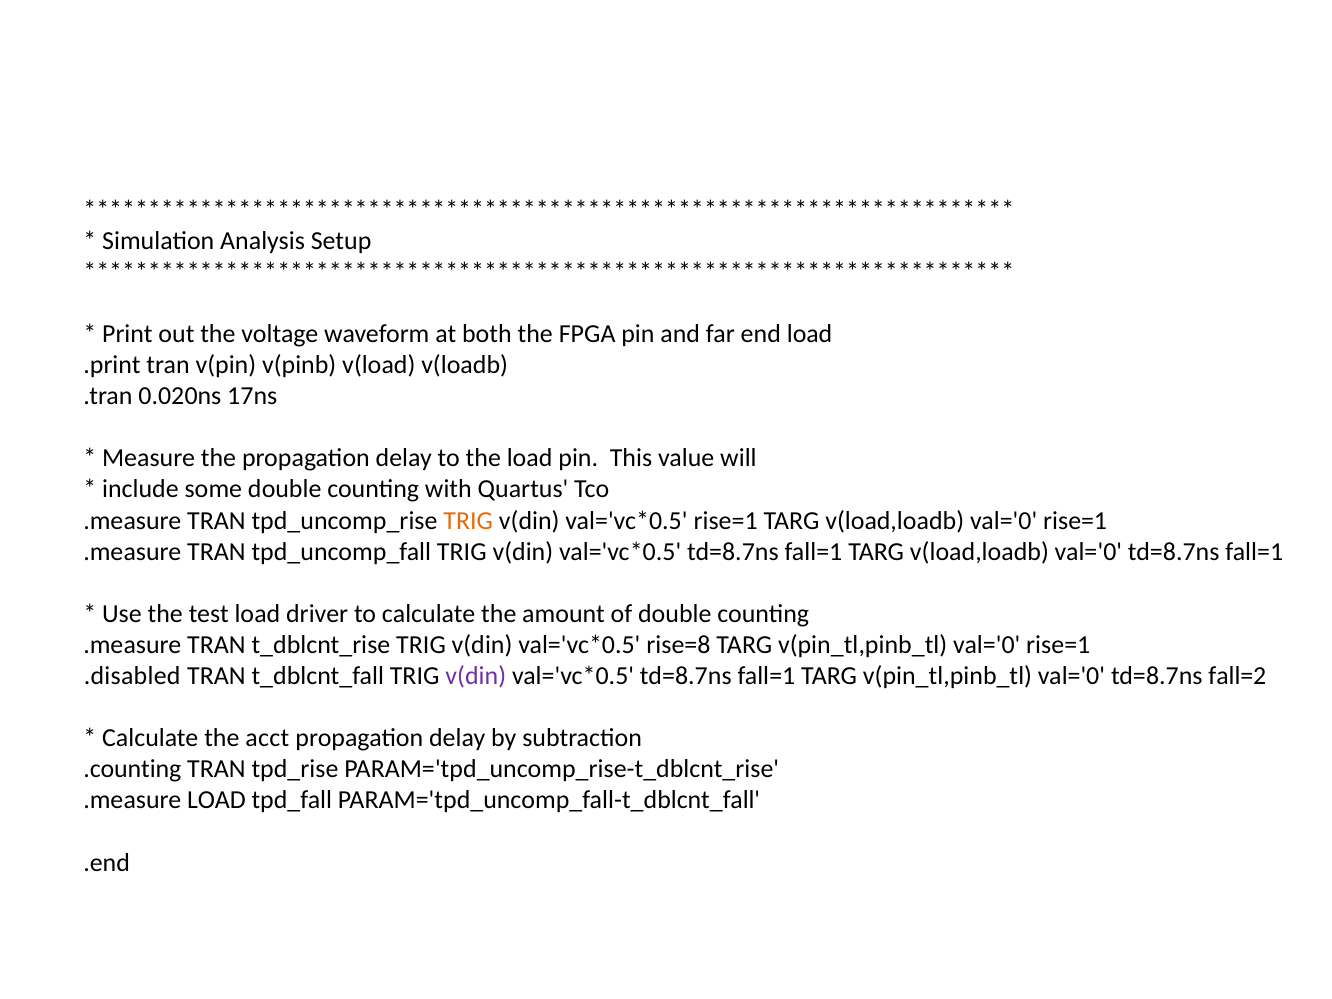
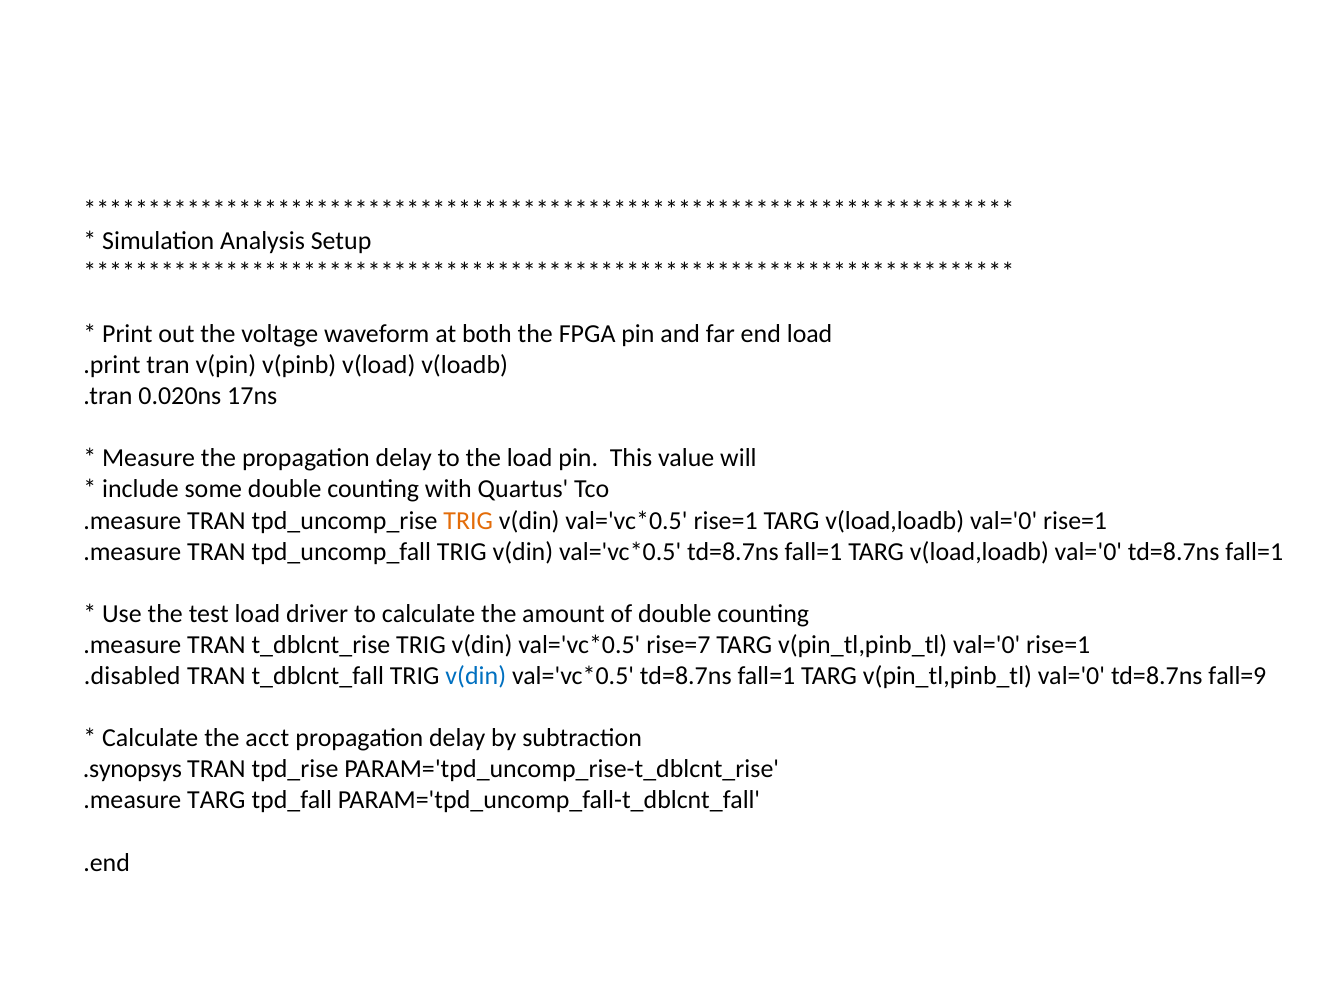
rise=8: rise=8 -> rise=7
v(din at (476, 676) colour: purple -> blue
fall=2: fall=2 -> fall=9
.counting: .counting -> .synopsys
.measure LOAD: LOAD -> TARG
